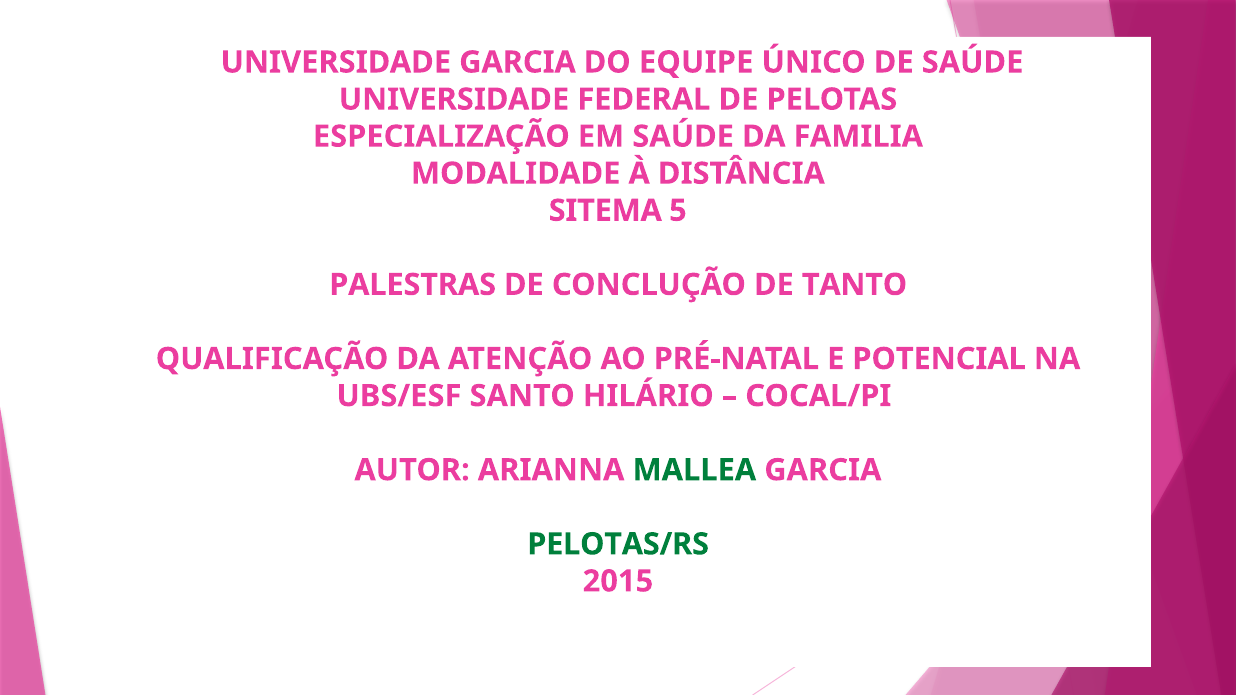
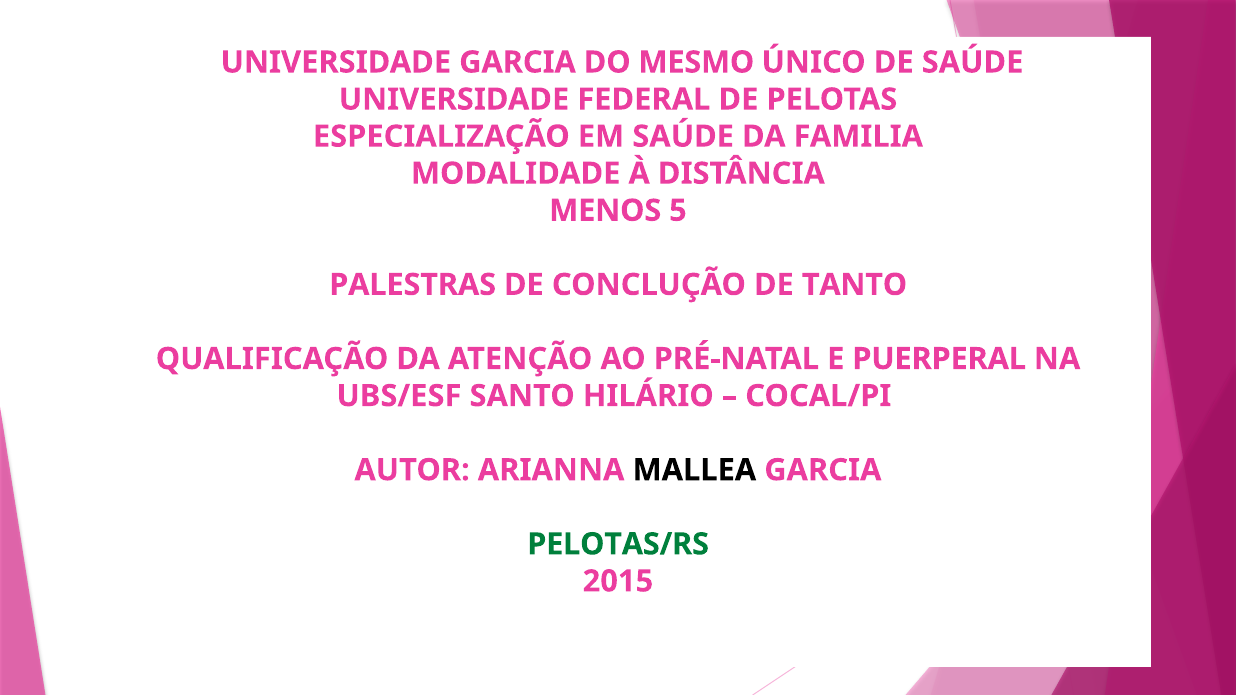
EQUIPE: EQUIPE -> MESMO
SITEMA: SITEMA -> MENOS
POTENCIAL: POTENCIAL -> PUERPERAL
MALLEA colour: green -> black
